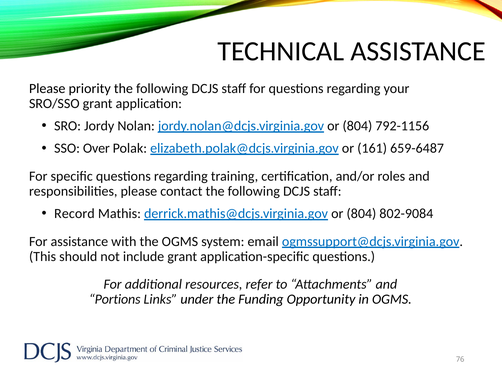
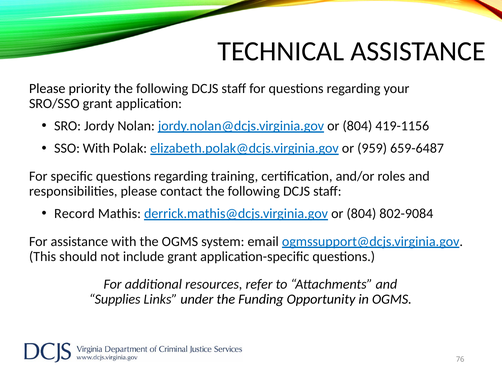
792-1156: 792-1156 -> 419-1156
SSO Over: Over -> With
161: 161 -> 959
Portions: Portions -> Supplies
